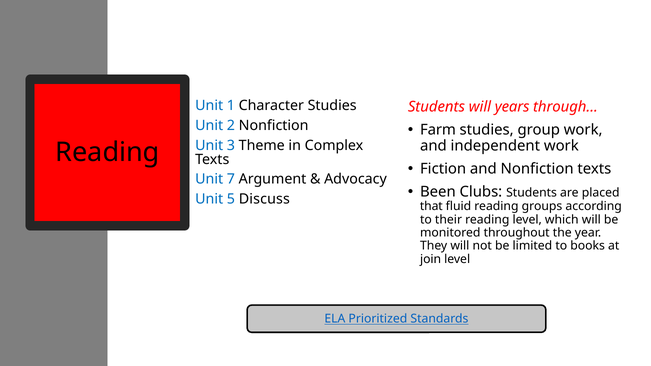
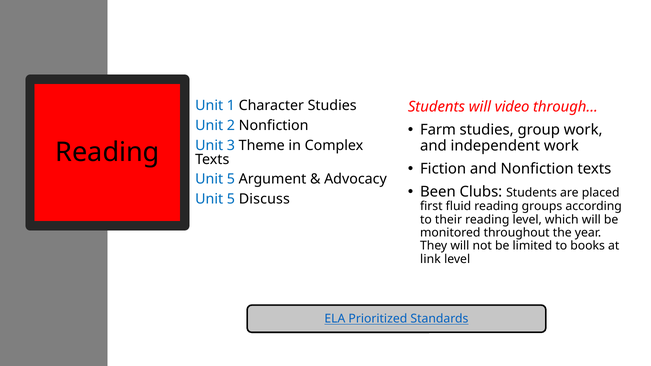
years: years -> video
7 at (231, 179): 7 -> 5
that: that -> first
join: join -> link
